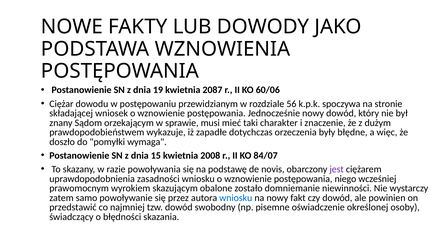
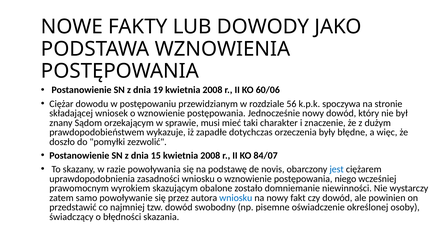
19 kwietnia 2087: 2087 -> 2008
wymaga: wymaga -> zezwolić
jest colour: purple -> blue
